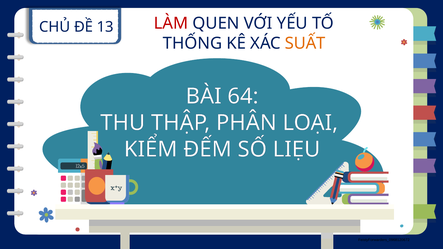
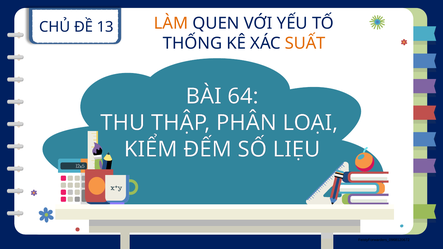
LÀM colour: red -> orange
